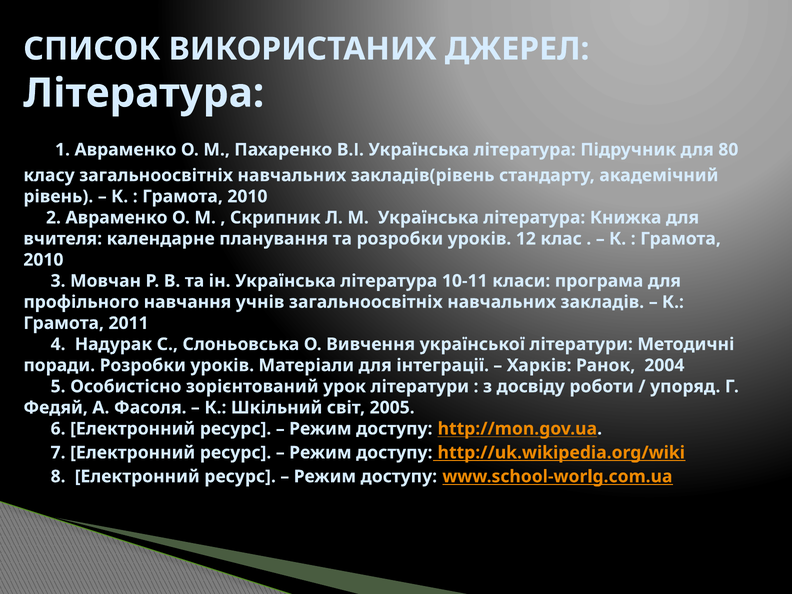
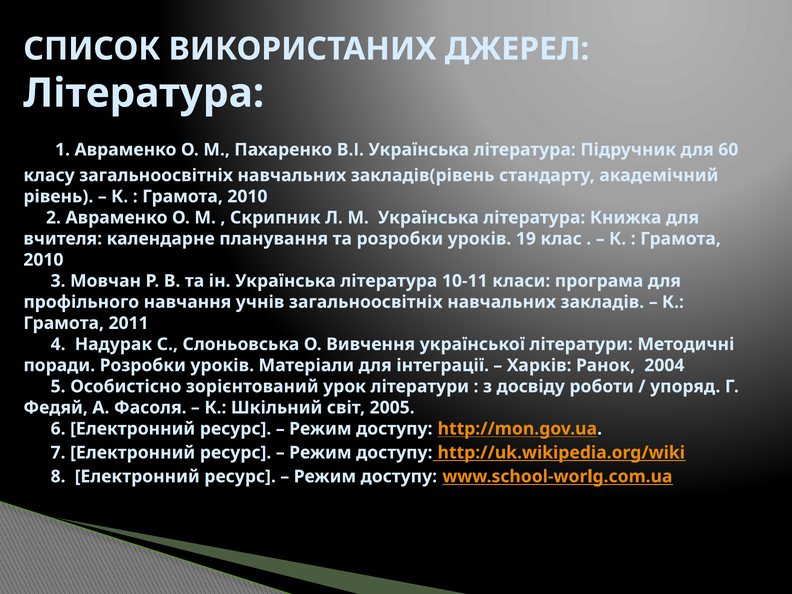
80: 80 -> 60
12: 12 -> 19
